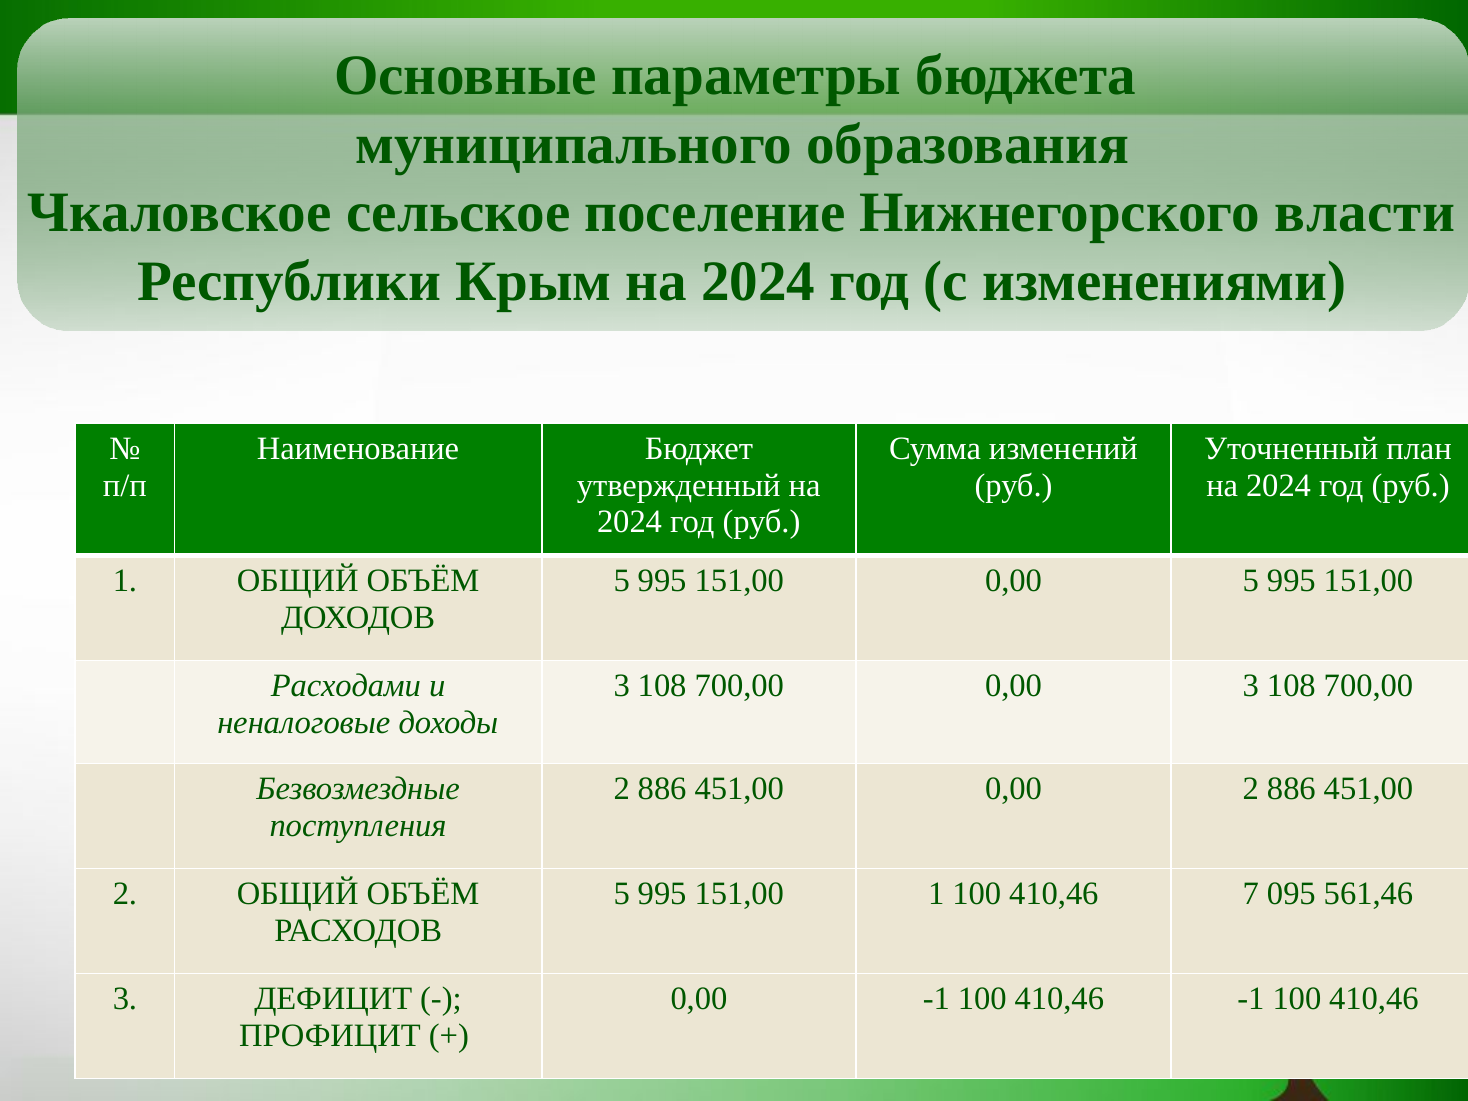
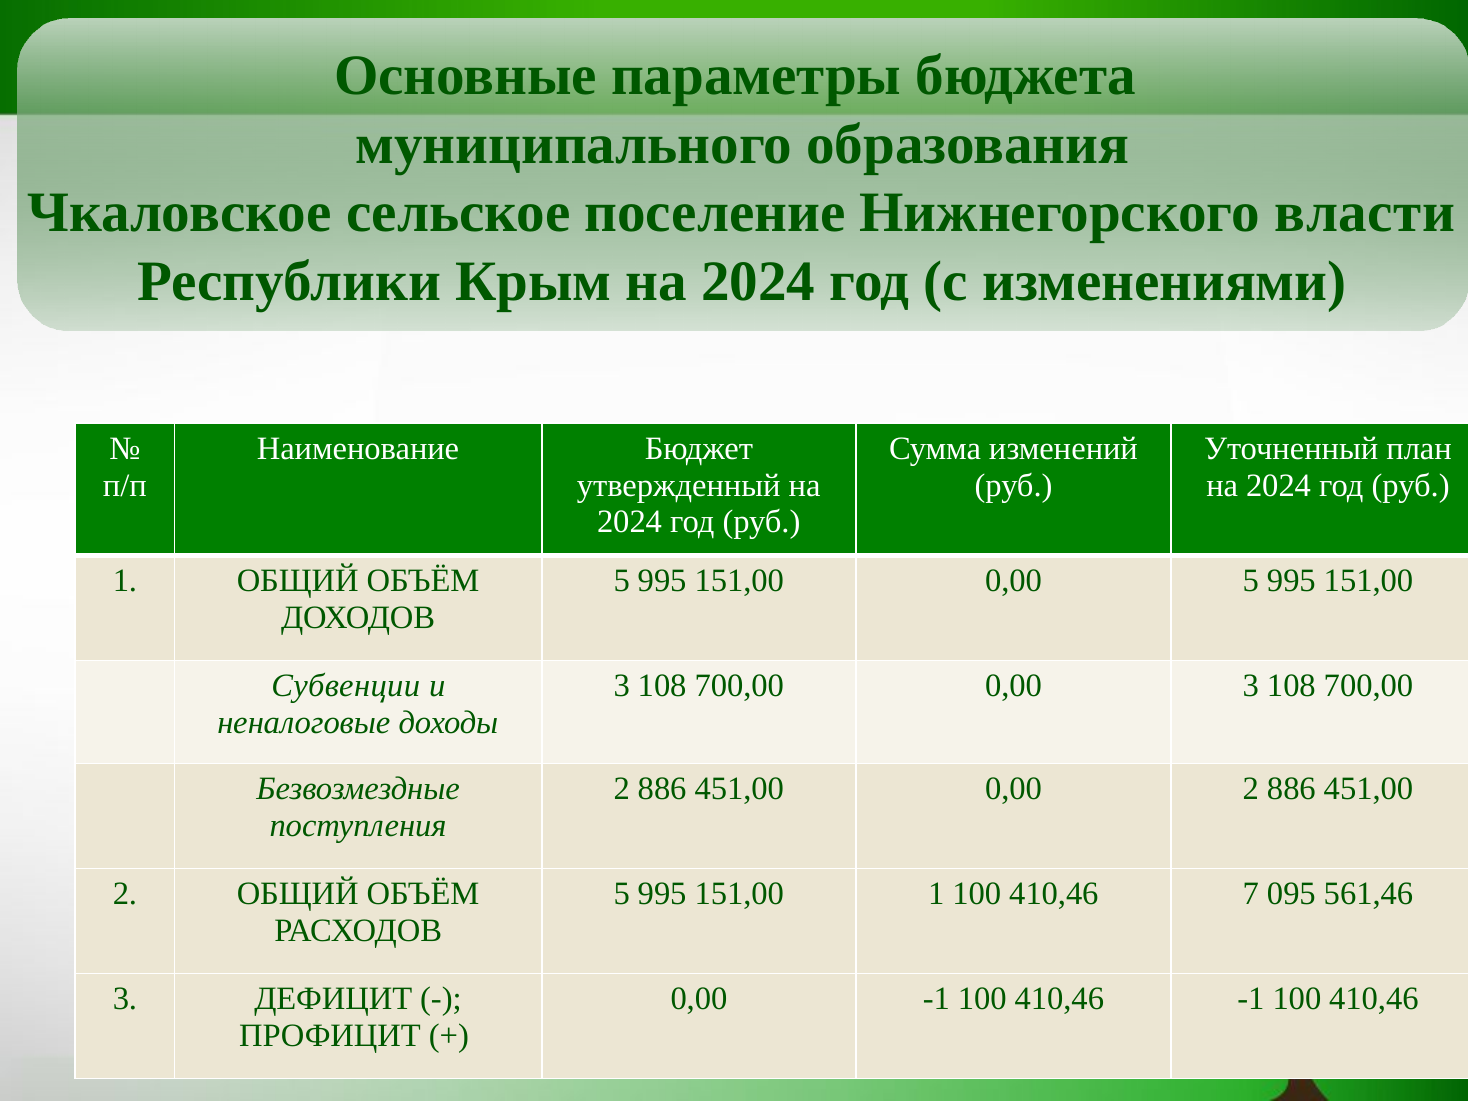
Расходами: Расходами -> Субвенции
